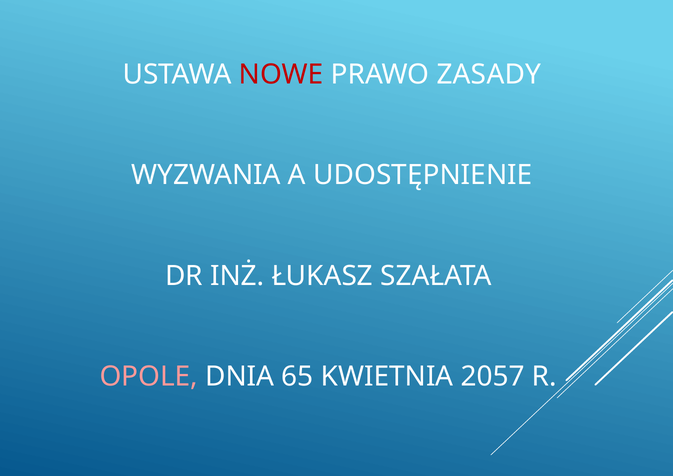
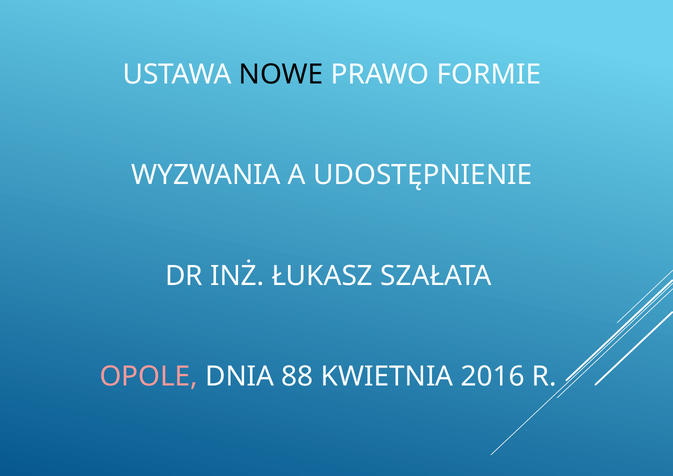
NOWE colour: red -> black
ZASADY: ZASADY -> FORMIE
65: 65 -> 88
2057: 2057 -> 2016
